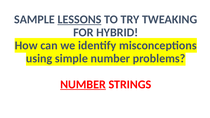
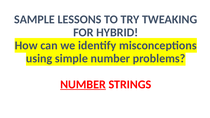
LESSONS underline: present -> none
